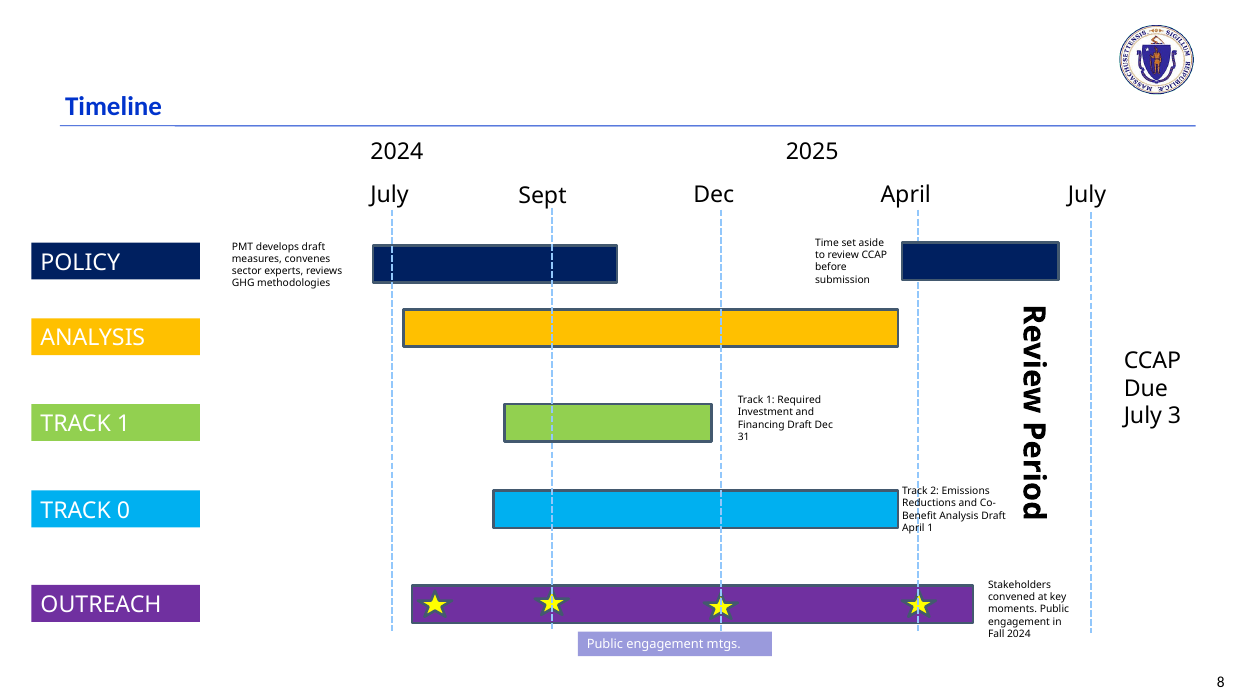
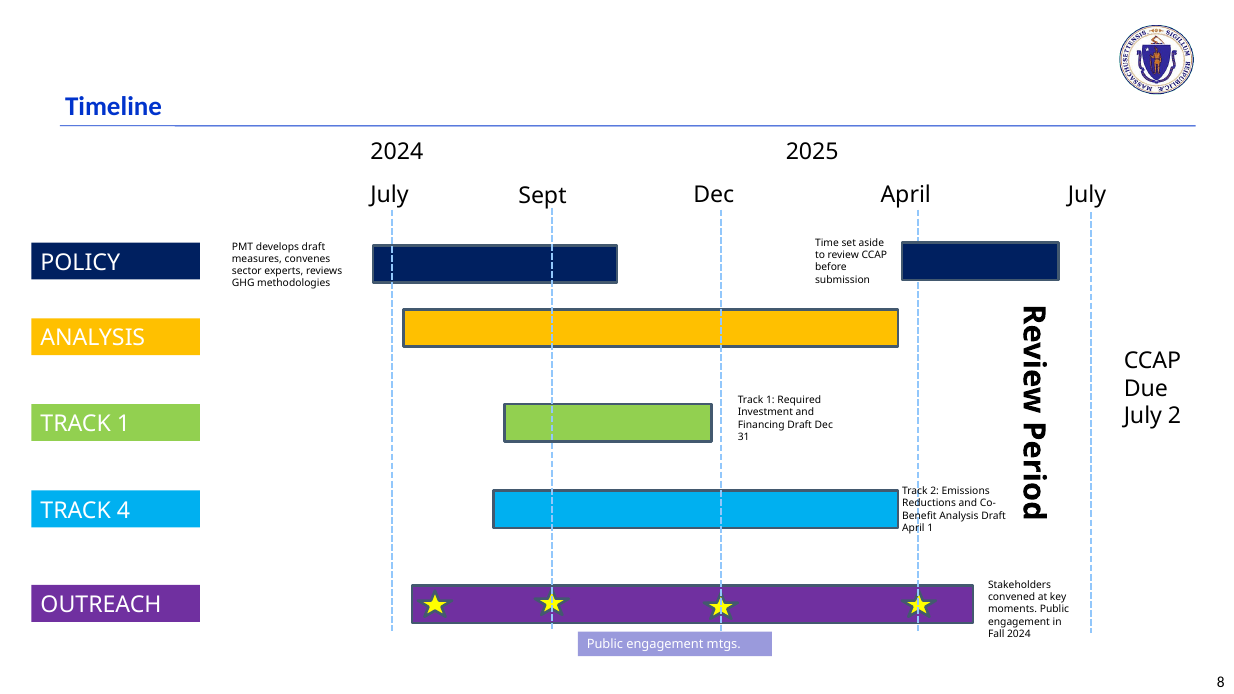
July 3: 3 -> 2
0: 0 -> 4
